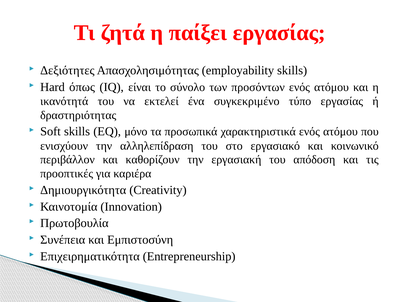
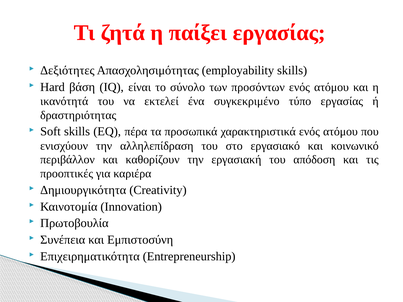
όπως: όπως -> βάση
μόνο: μόνο -> πέρα
